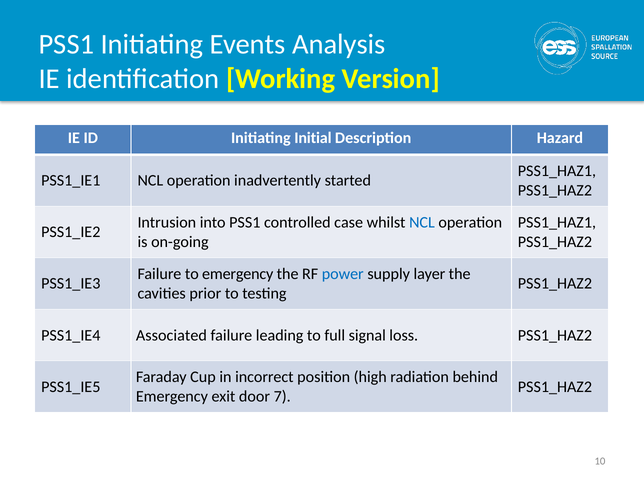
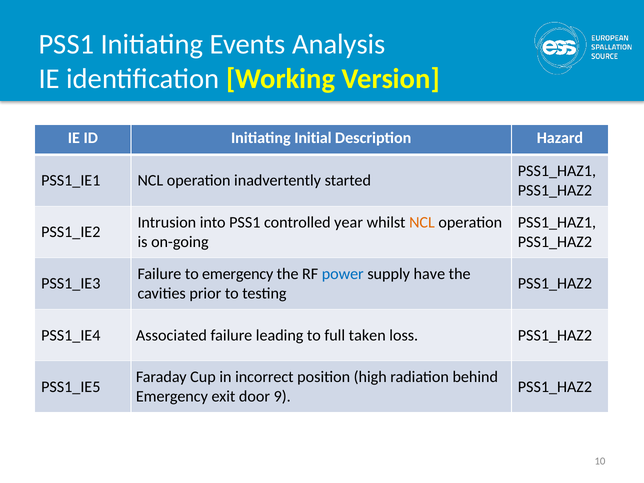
case: case -> year
NCL at (422, 222) colour: blue -> orange
layer: layer -> have
signal: signal -> taken
7: 7 -> 9
